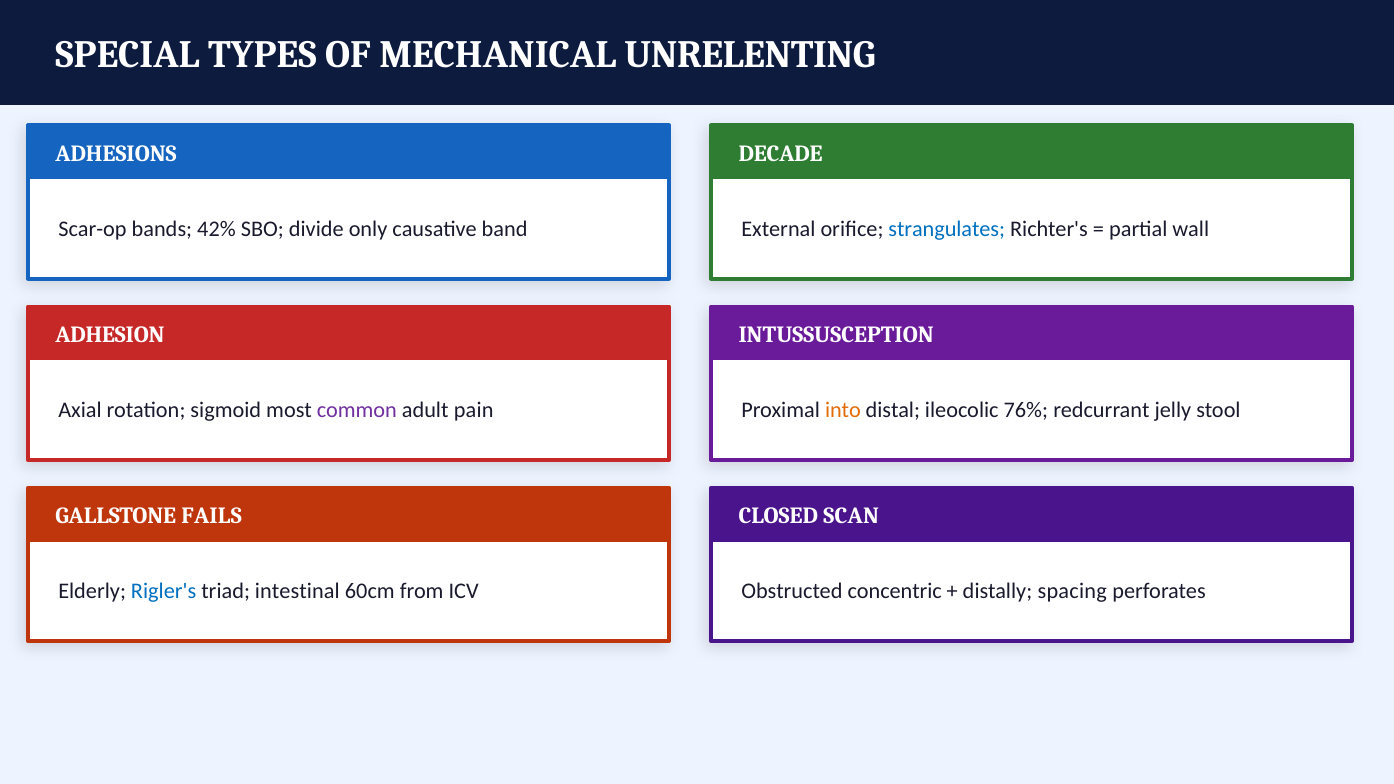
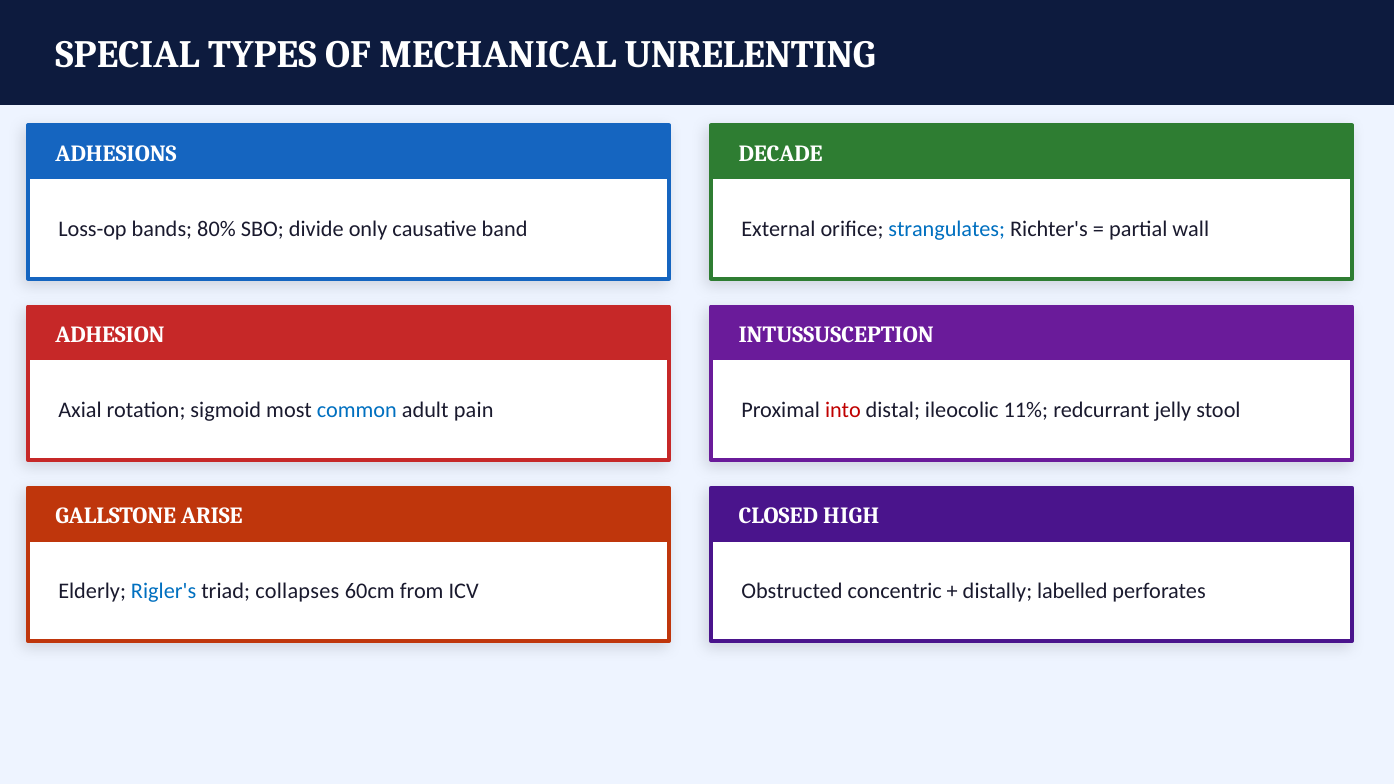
Scar-op: Scar-op -> Loss-op
42%: 42% -> 80%
common colour: purple -> blue
into colour: orange -> red
76%: 76% -> 11%
FAILS: FAILS -> ARISE
SCAN: SCAN -> HIGH
intestinal: intestinal -> collapses
spacing: spacing -> labelled
